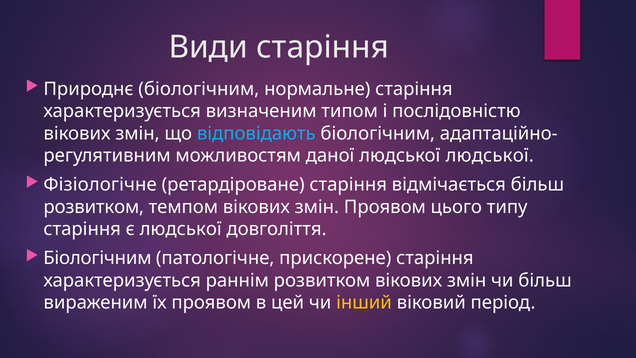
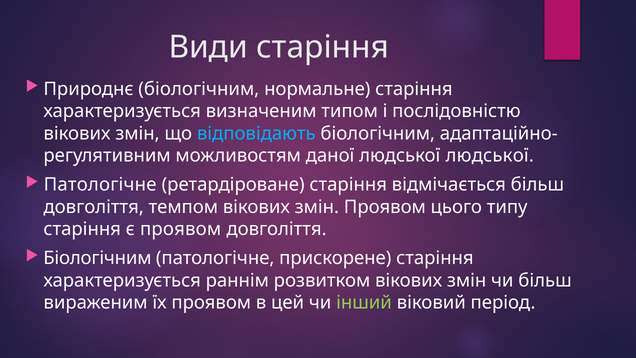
Фізіологічне at (100, 185): Фізіологічне -> Патологічне
розвитком at (94, 207): розвитком -> довголіття
є людської: людської -> проявом
інший colour: yellow -> light green
